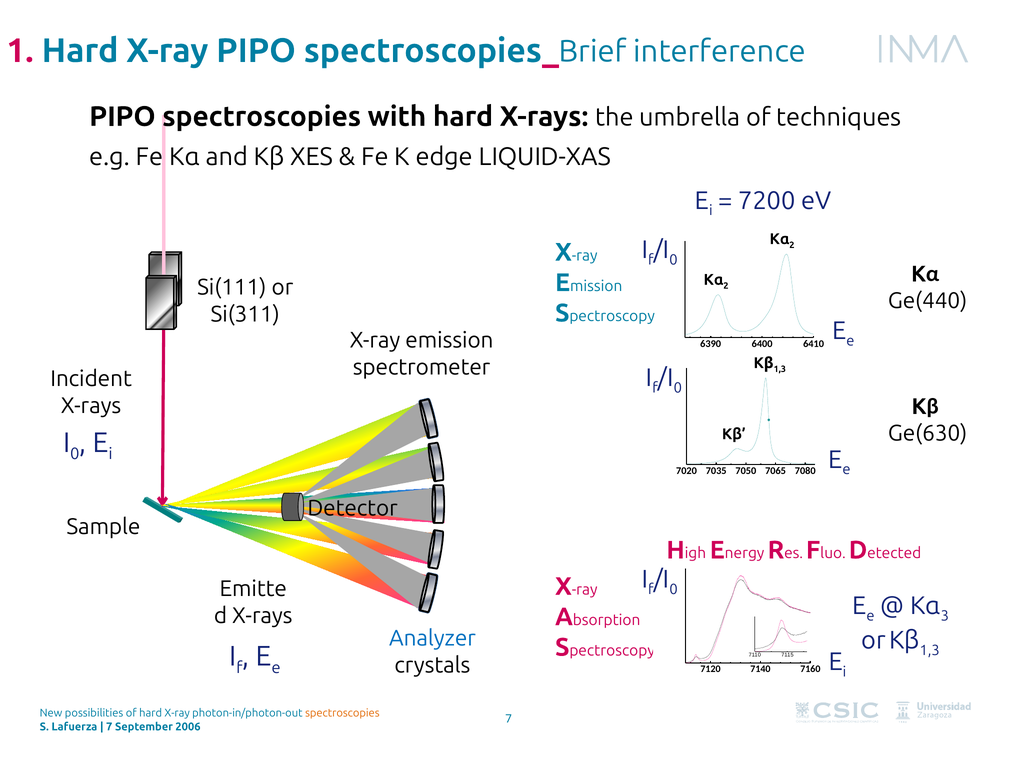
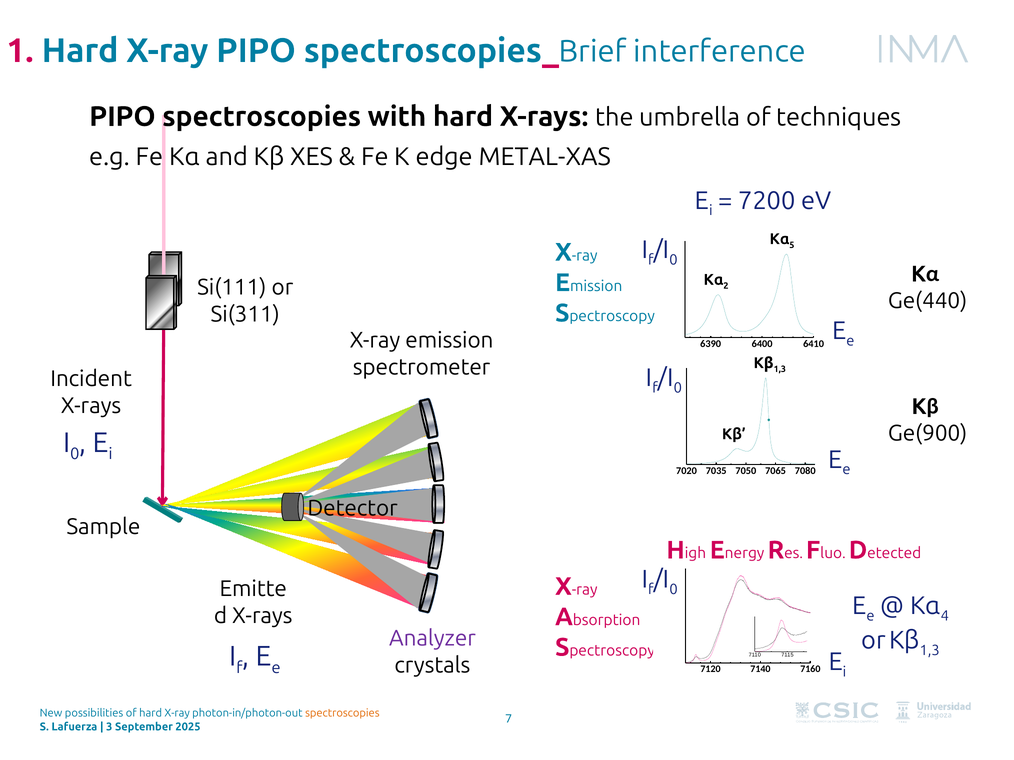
LIQUID-XAS: LIQUID-XAS -> METAL-XAS
2 at (792, 245): 2 -> 5
Ge(630: Ge(630 -> Ge(900
3: 3 -> 4
Analyzer colour: blue -> purple
7 at (109, 727): 7 -> 3
2006: 2006 -> 2025
